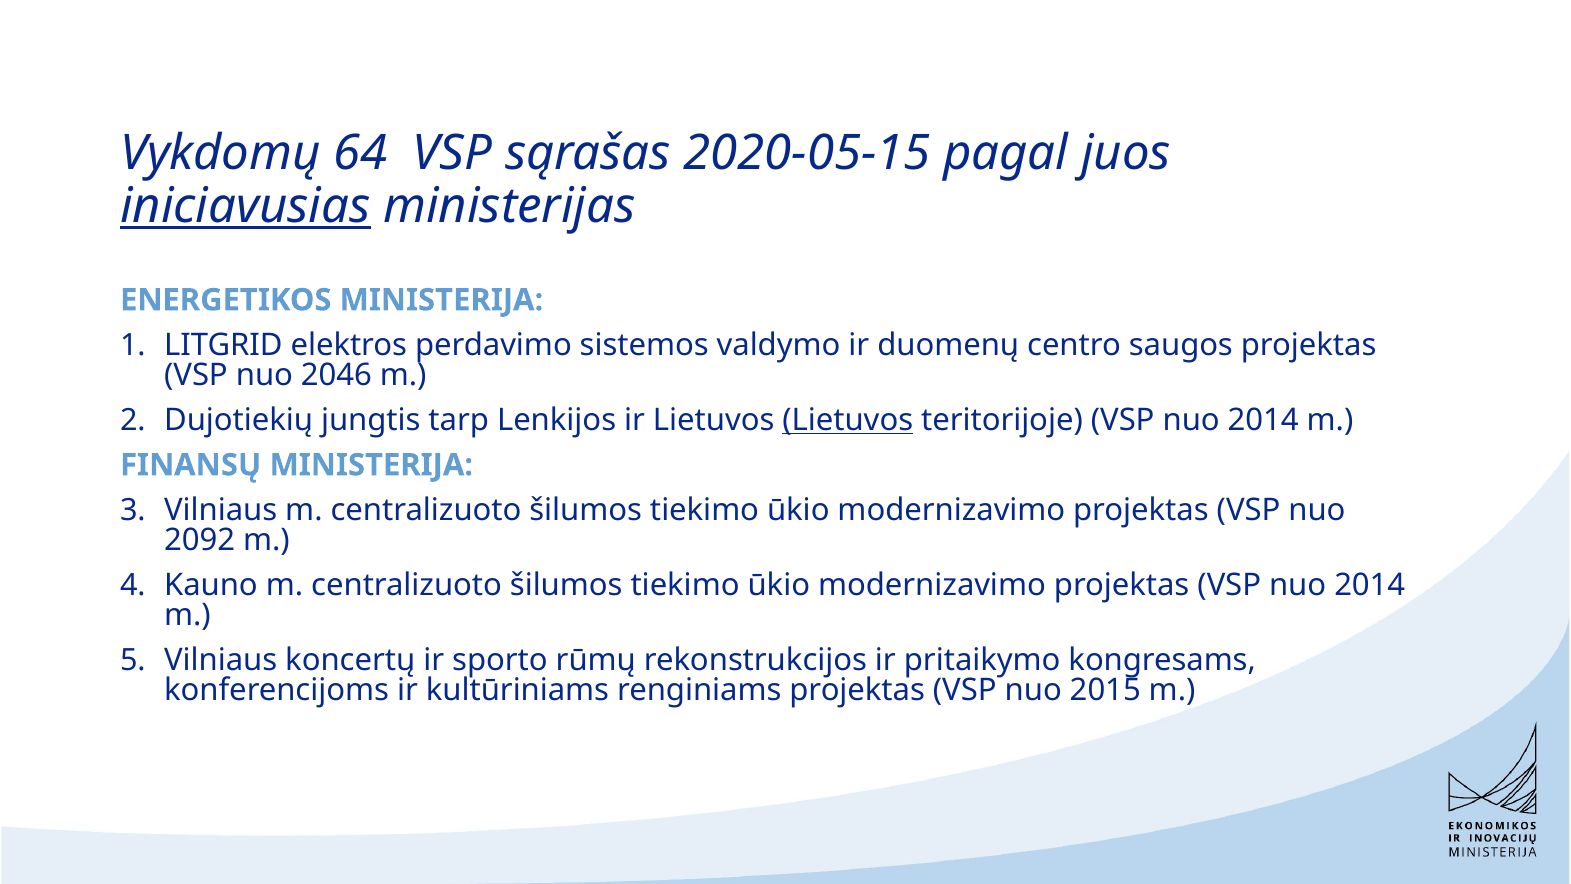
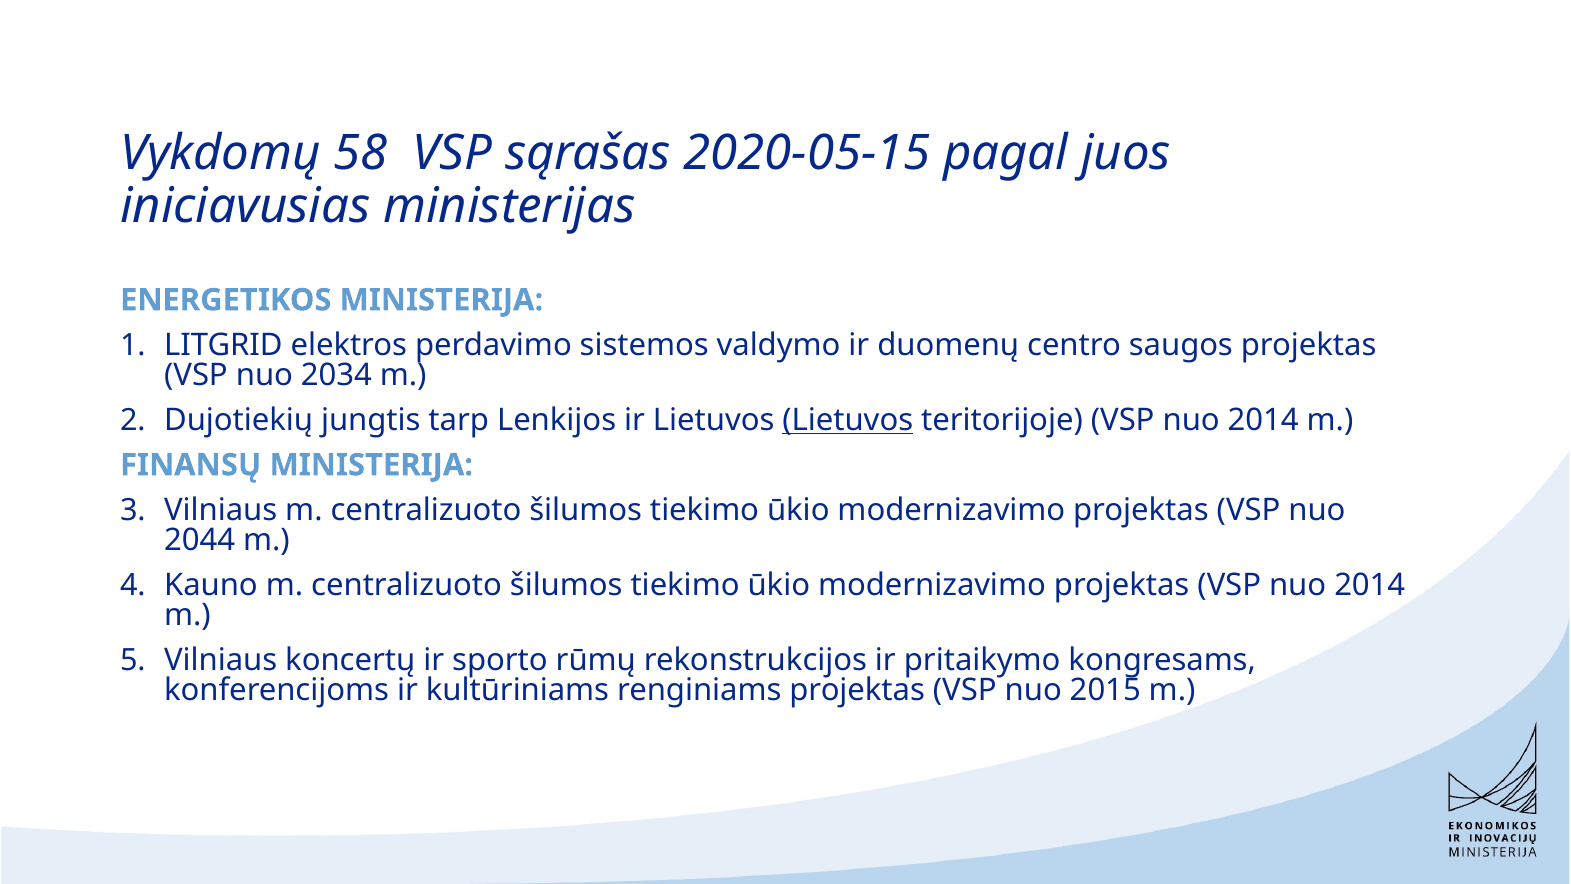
64: 64 -> 58
iniciavusias underline: present -> none
2046: 2046 -> 2034
2092: 2092 -> 2044
